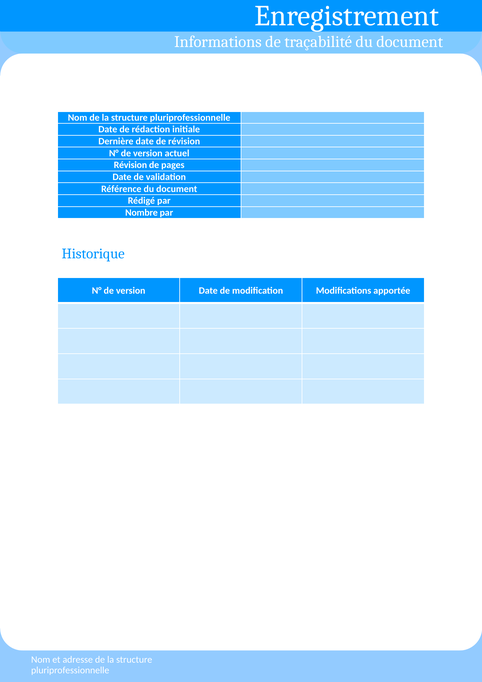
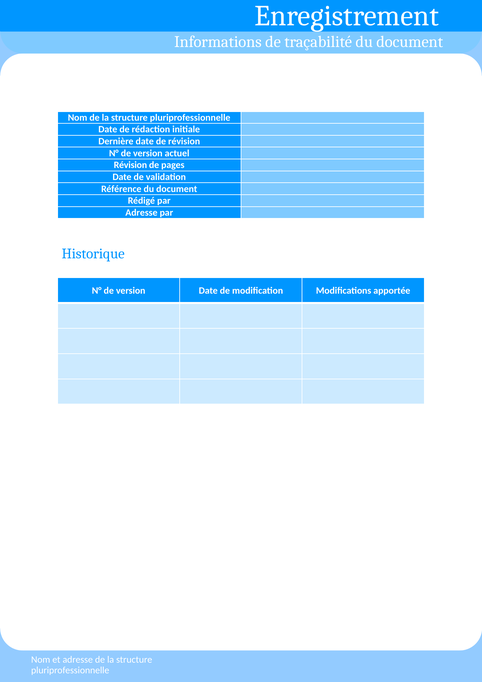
Nombre at (141, 212): Nombre -> Adresse
